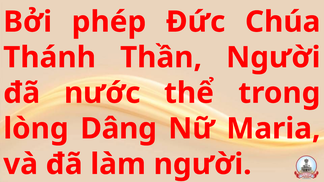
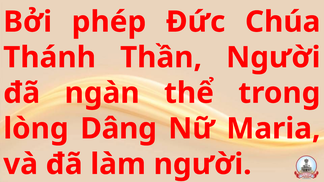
nước: nước -> ngàn
